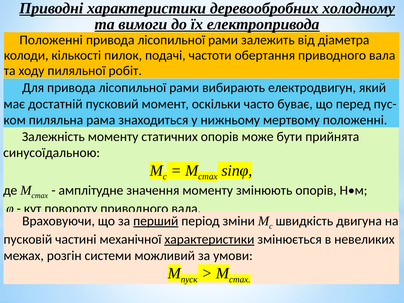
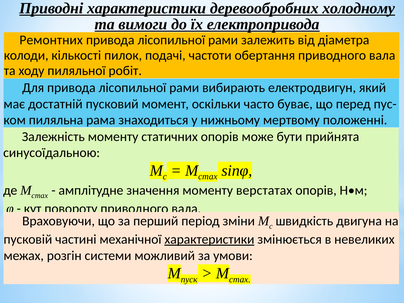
Положенні at (51, 40): Положенні -> Ремонтних
змінюють: змінюють -> верстатах
перший underline: present -> none
